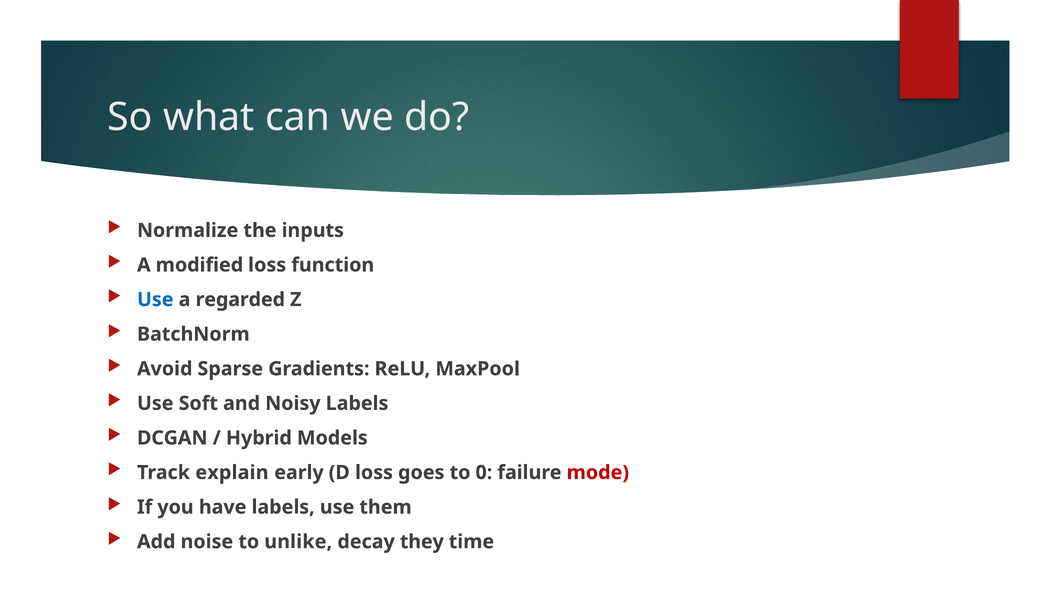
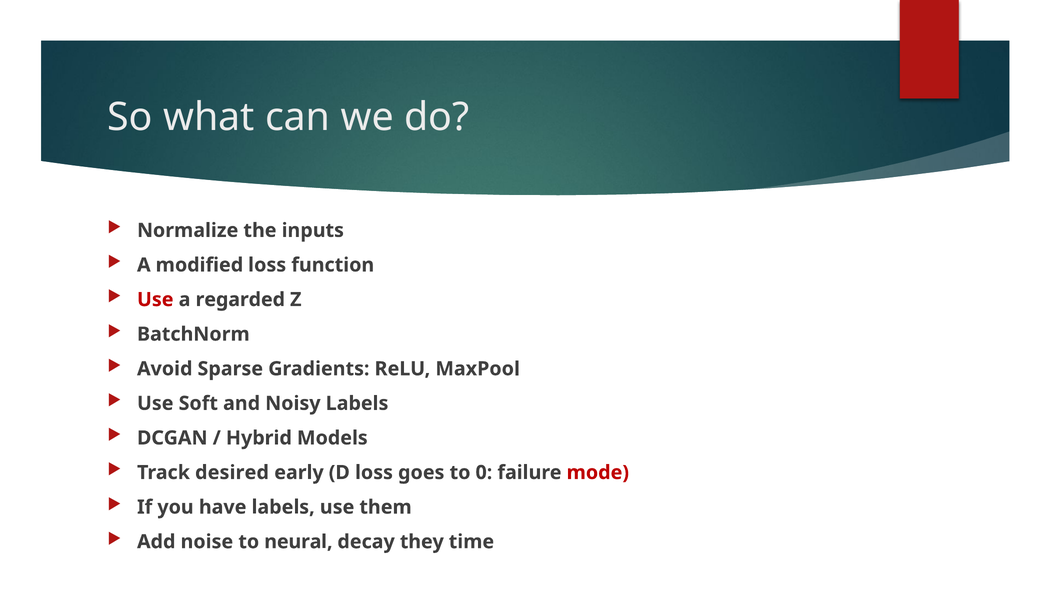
Use at (155, 300) colour: blue -> red
explain: explain -> desired
unlike: unlike -> neural
